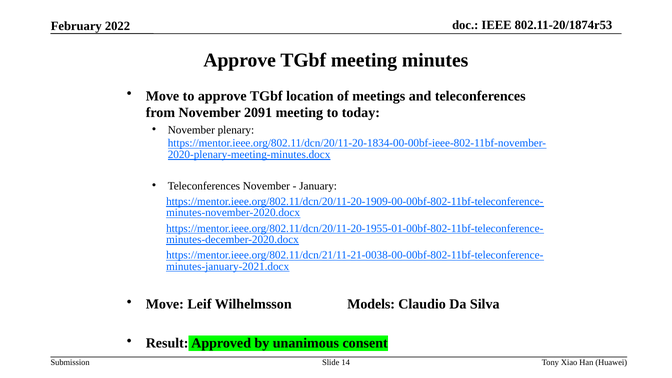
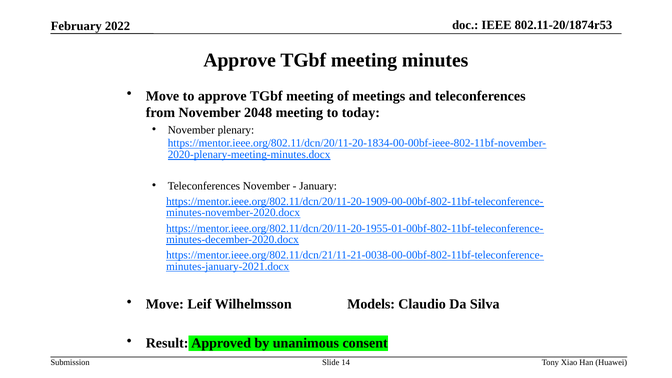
to approve TGbf location: location -> meeting
2091: 2091 -> 2048
